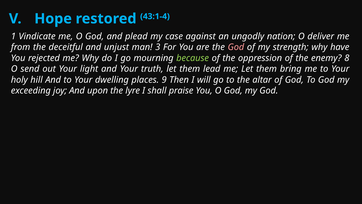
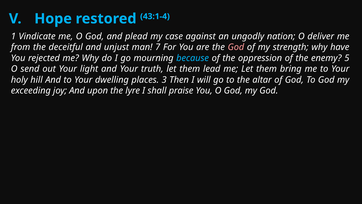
3: 3 -> 7
because colour: light green -> light blue
8: 8 -> 5
9: 9 -> 3
